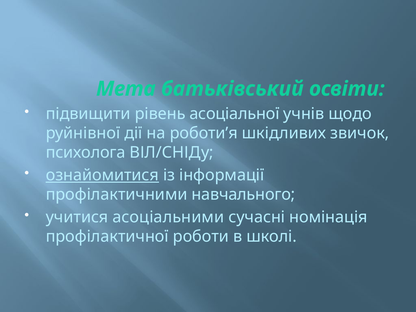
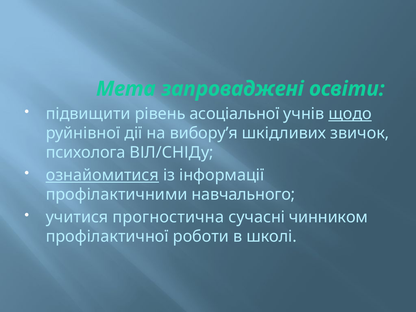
батьківський: батьківський -> запроваджені
щодо underline: none -> present
роботи’я: роботи’я -> вибору’я
асоціальними: асоціальними -> прогностична
номінація: номінація -> чинником
